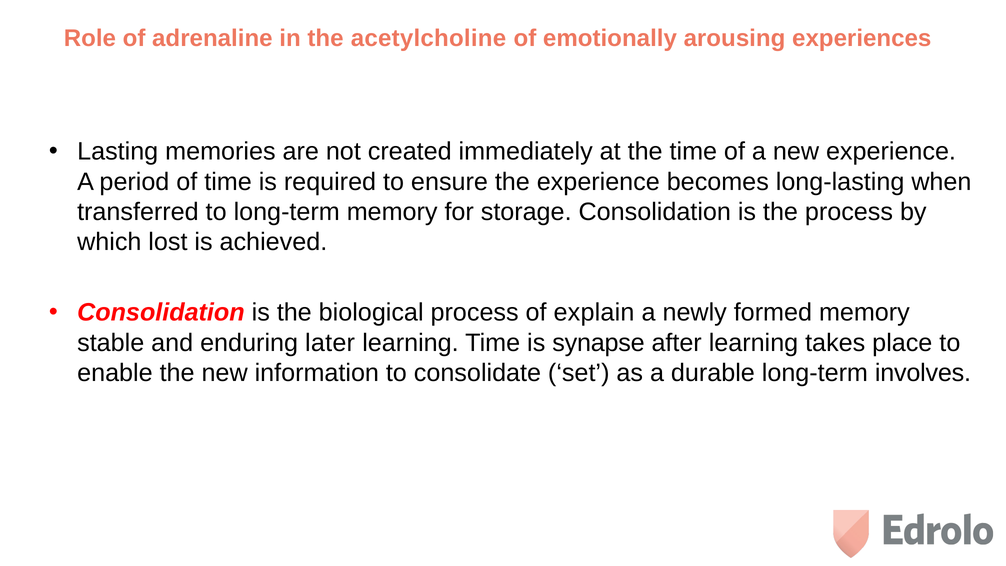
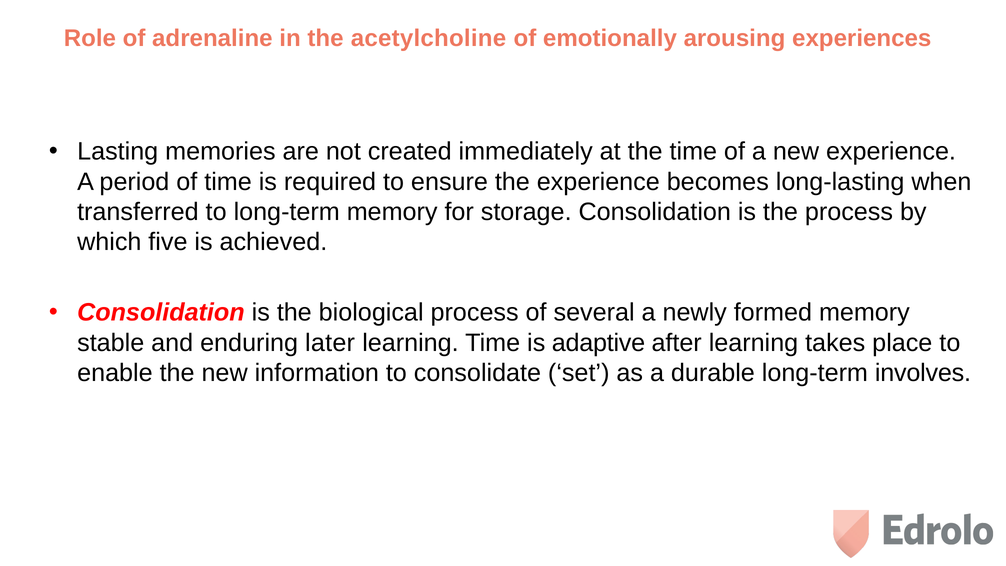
lost: lost -> five
explain: explain -> several
synapse: synapse -> adaptive
